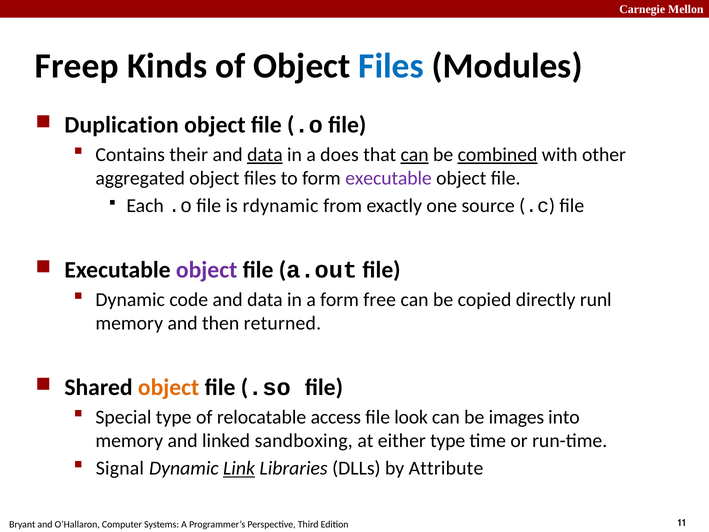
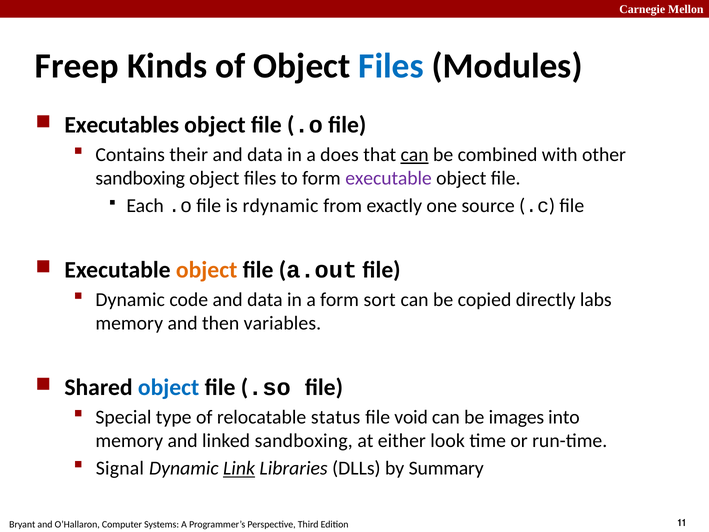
Duplication: Duplication -> Executables
data at (265, 155) underline: present -> none
combined underline: present -> none
aggregated at (140, 178): aggregated -> sandboxing
object at (207, 270) colour: purple -> orange
free: free -> sort
runl: runl -> labs
returned: returned -> variables
object at (169, 387) colour: orange -> blue
access: access -> status
look: look -> void
either type: type -> look
Attribute: Attribute -> Summary
